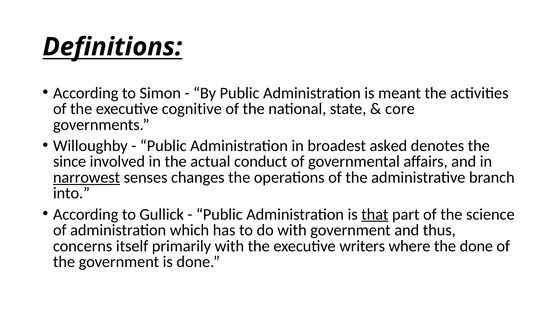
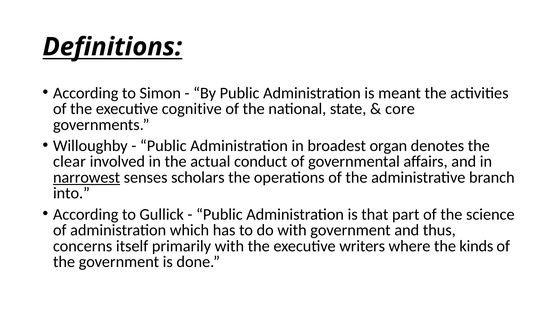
asked: asked -> organ
since: since -> clear
changes: changes -> scholars
that underline: present -> none
the done: done -> kinds
